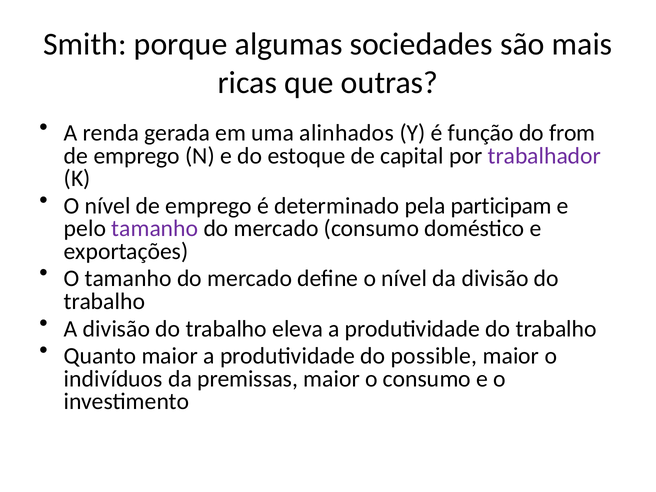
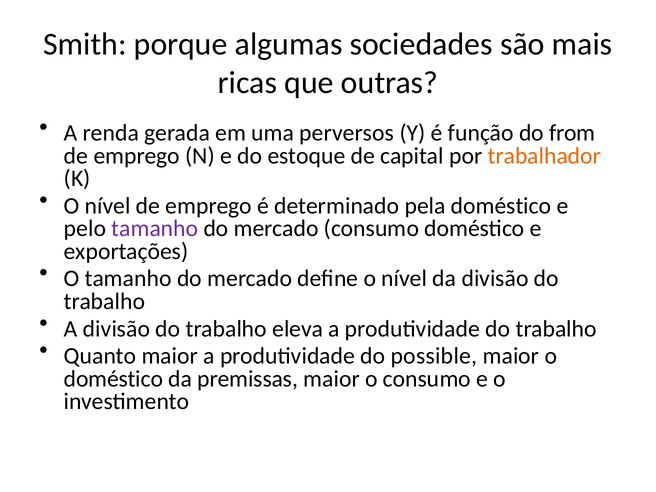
alinhados: alinhados -> perversos
trabalhador colour: purple -> orange
pela participam: participam -> doméstico
indivíduos at (113, 379): indivíduos -> doméstico
